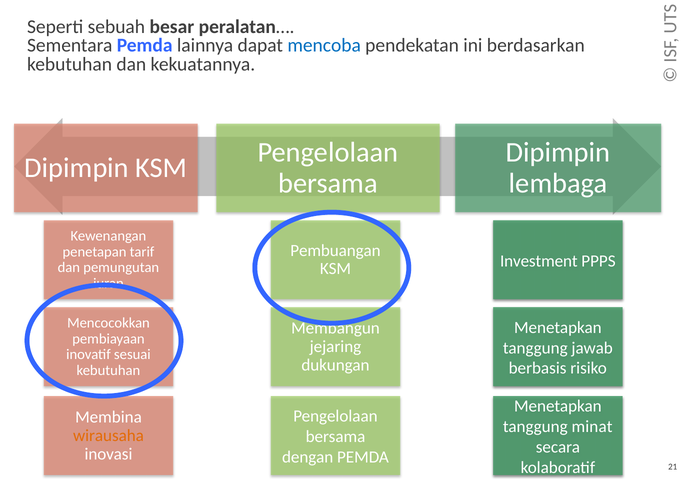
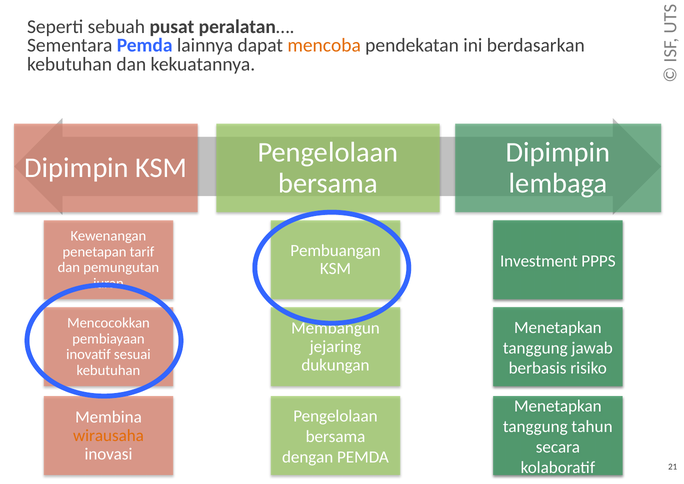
besar: besar -> pusat
mencoba colour: blue -> orange
minat: minat -> tahun
